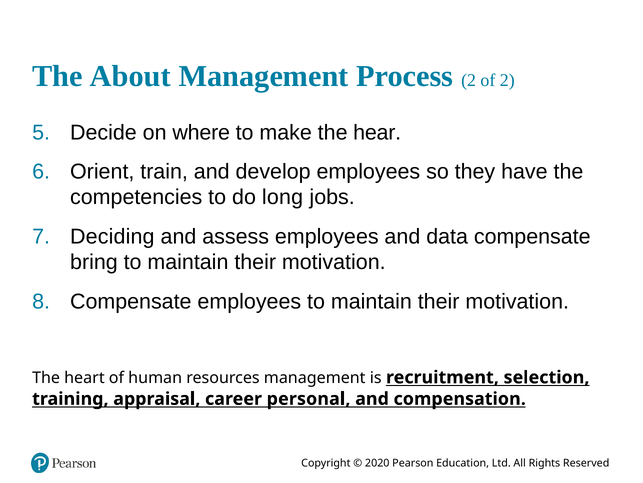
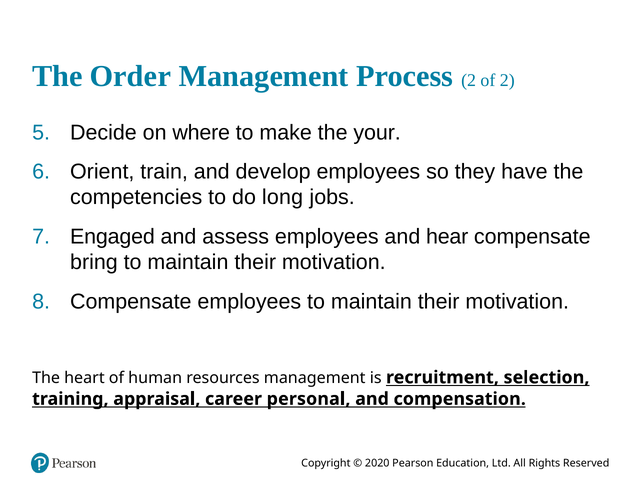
About: About -> Order
hear: hear -> your
Deciding: Deciding -> Engaged
data: data -> hear
